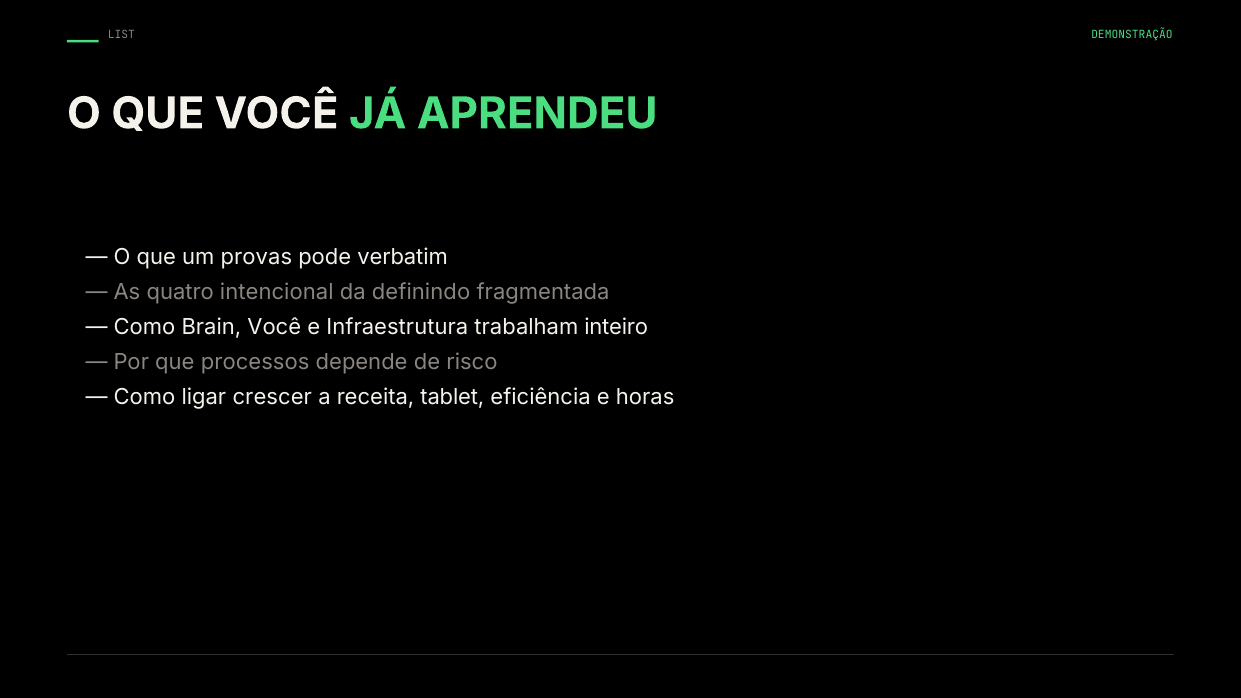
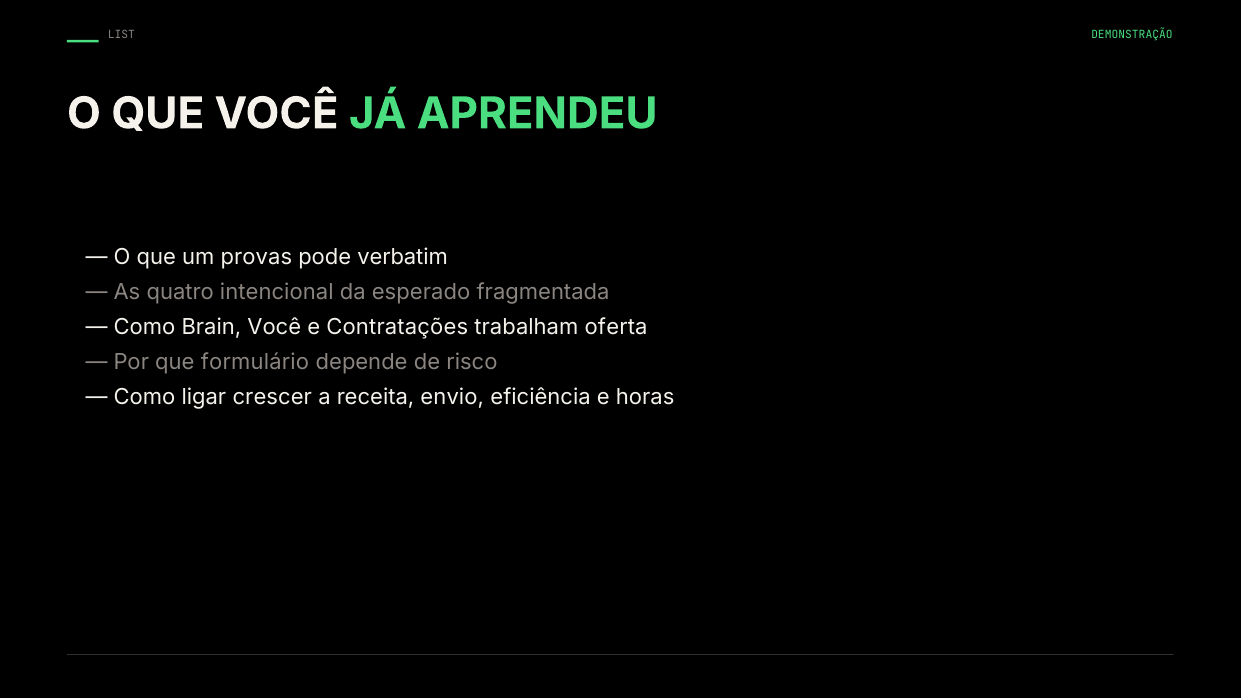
definindo: definindo -> esperado
Infraestrutura: Infraestrutura -> Contratações
inteiro: inteiro -> oferta
processos: processos -> formulário
tablet: tablet -> envio
